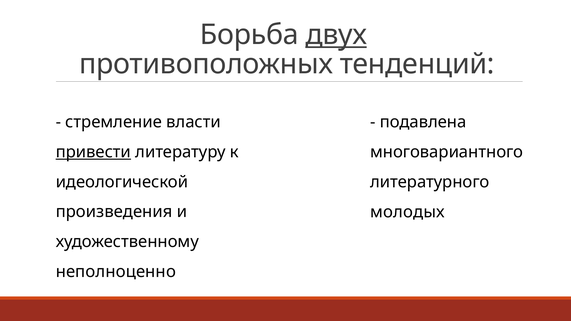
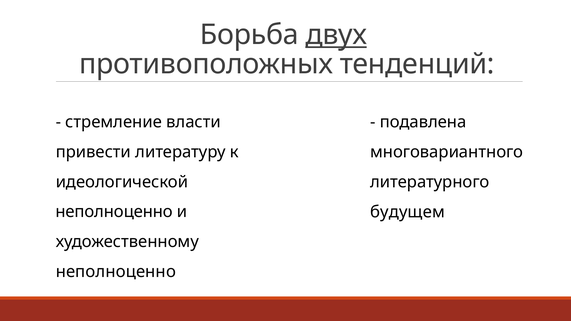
привести underline: present -> none
произведения at (114, 212): произведения -> неполноценно
молодых: молодых -> будущем
